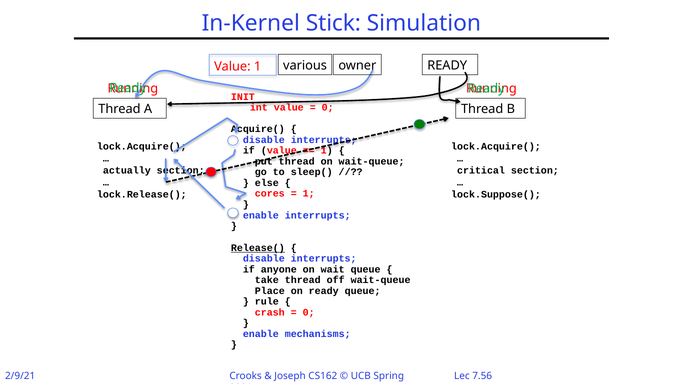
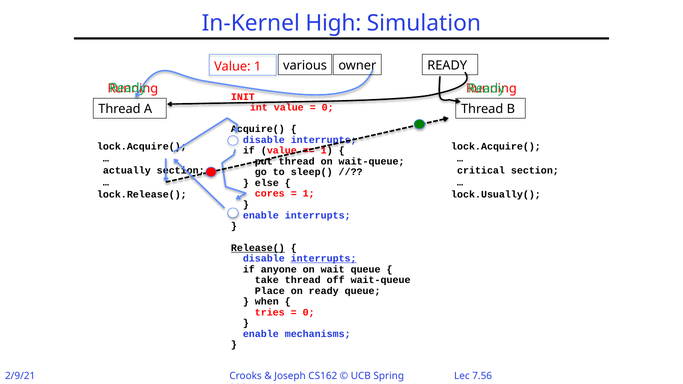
Stick: Stick -> High
lock.Suppose(: lock.Suppose( -> lock.Usually(
interrupts at (324, 259) underline: none -> present
rule: rule -> when
crash: crash -> tries
